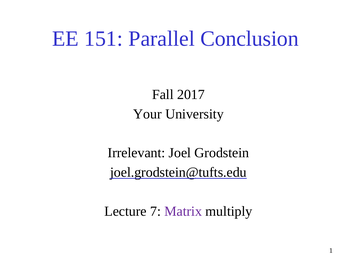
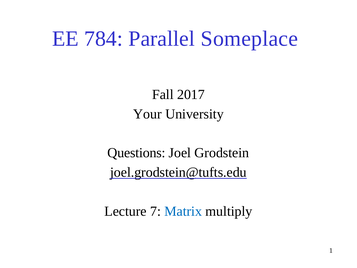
151: 151 -> 784
Conclusion: Conclusion -> Someplace
Irrelevant: Irrelevant -> Questions
Matrix colour: purple -> blue
